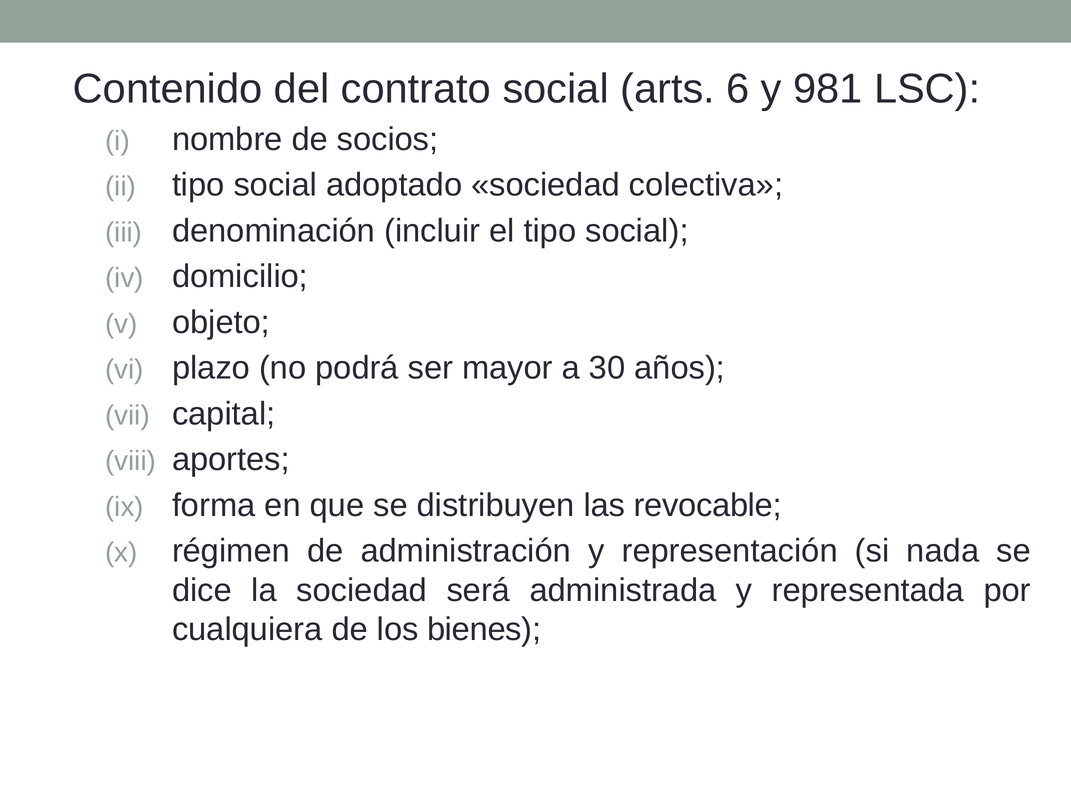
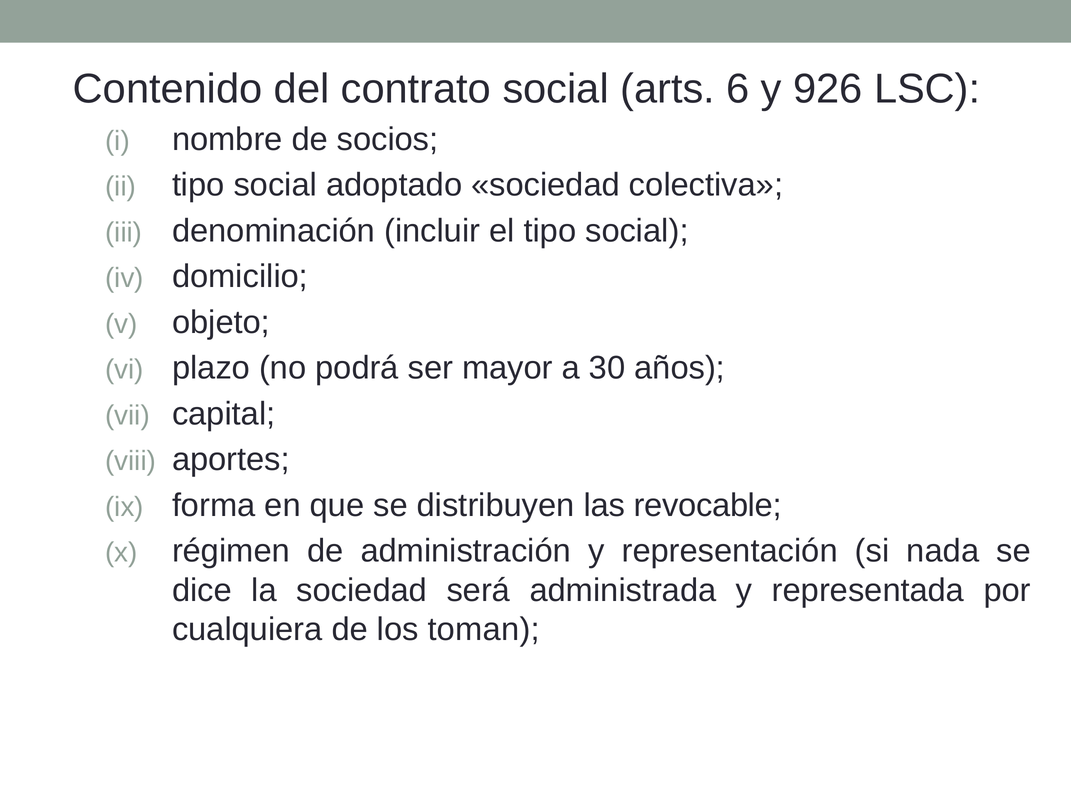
981: 981 -> 926
bienes: bienes -> toman
